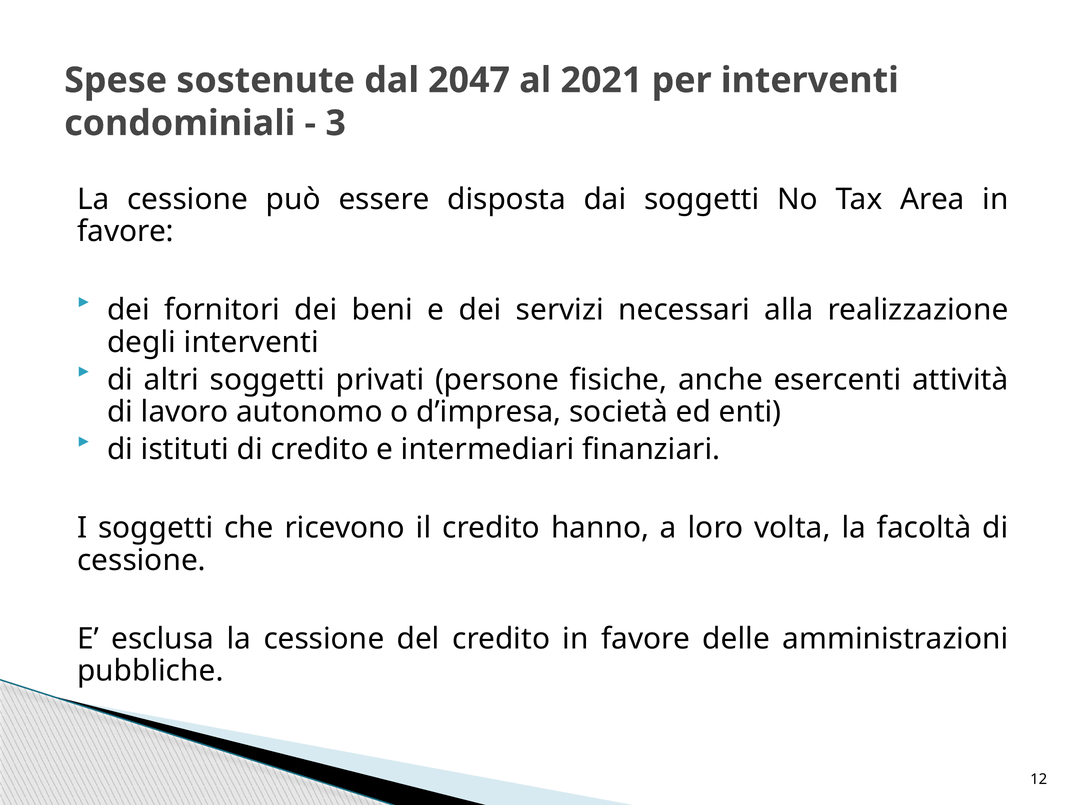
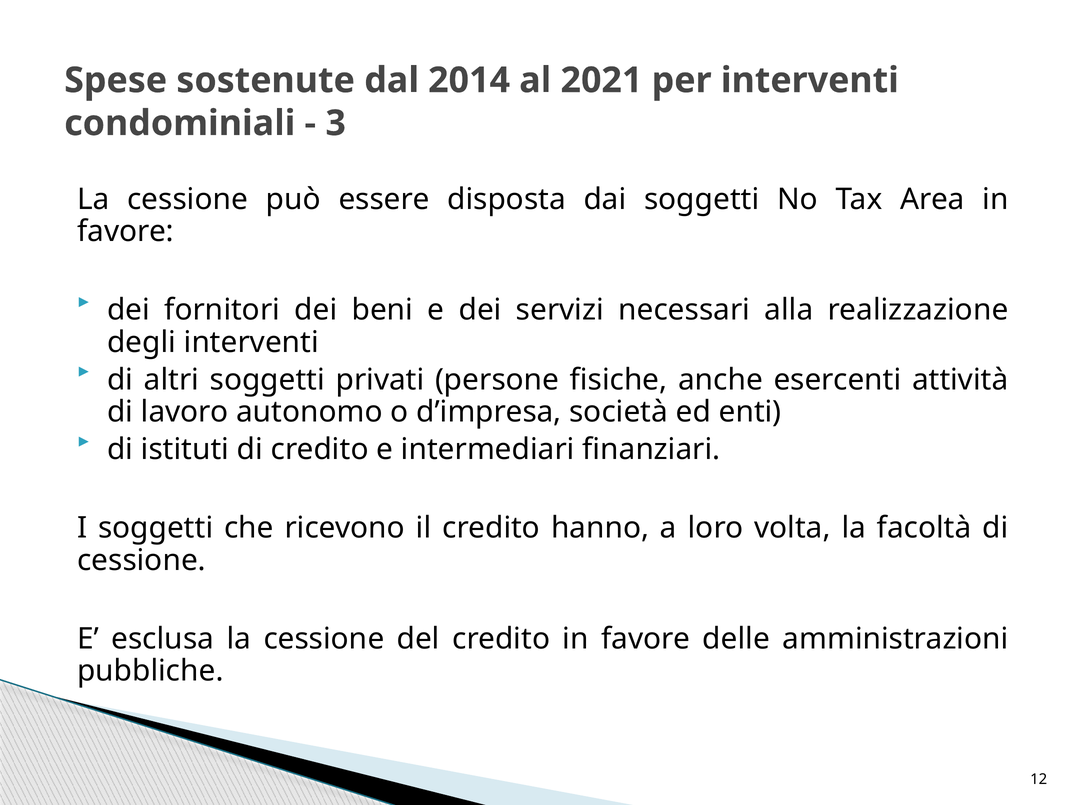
2047: 2047 -> 2014
